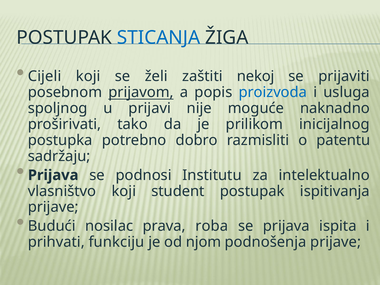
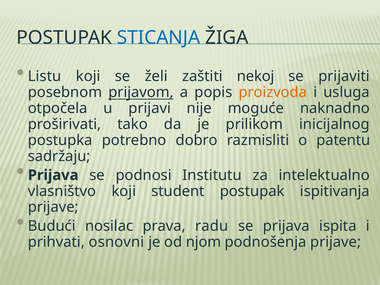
Cijeli: Cijeli -> Listu
proizvoda colour: blue -> orange
spoljnog: spoljnog -> otpočela
roba: roba -> radu
funkciju: funkciju -> osnovni
